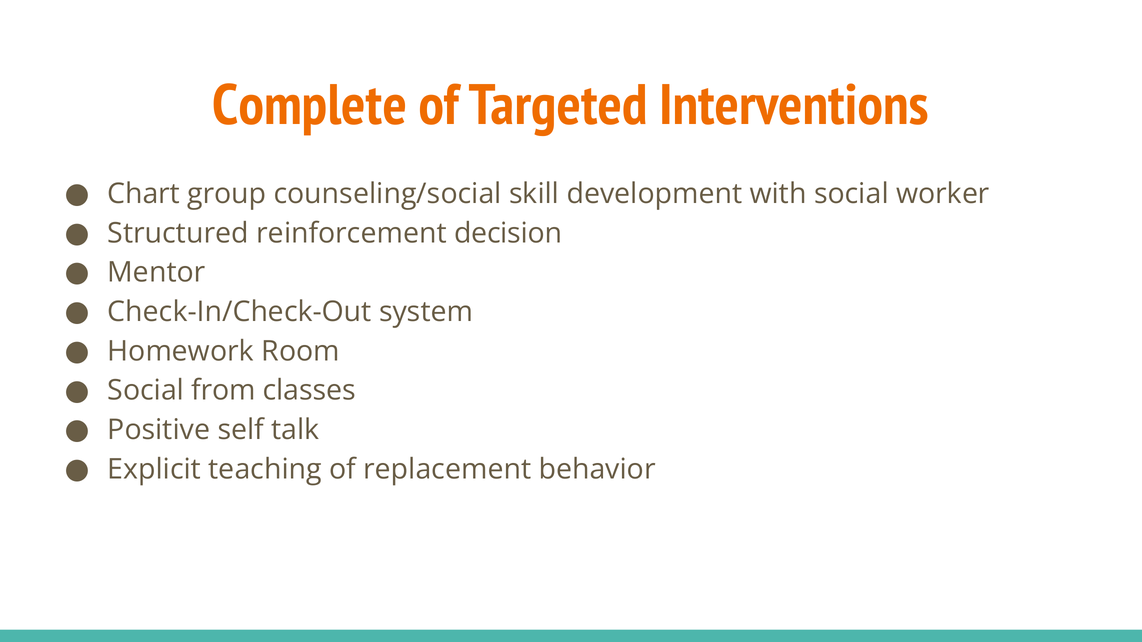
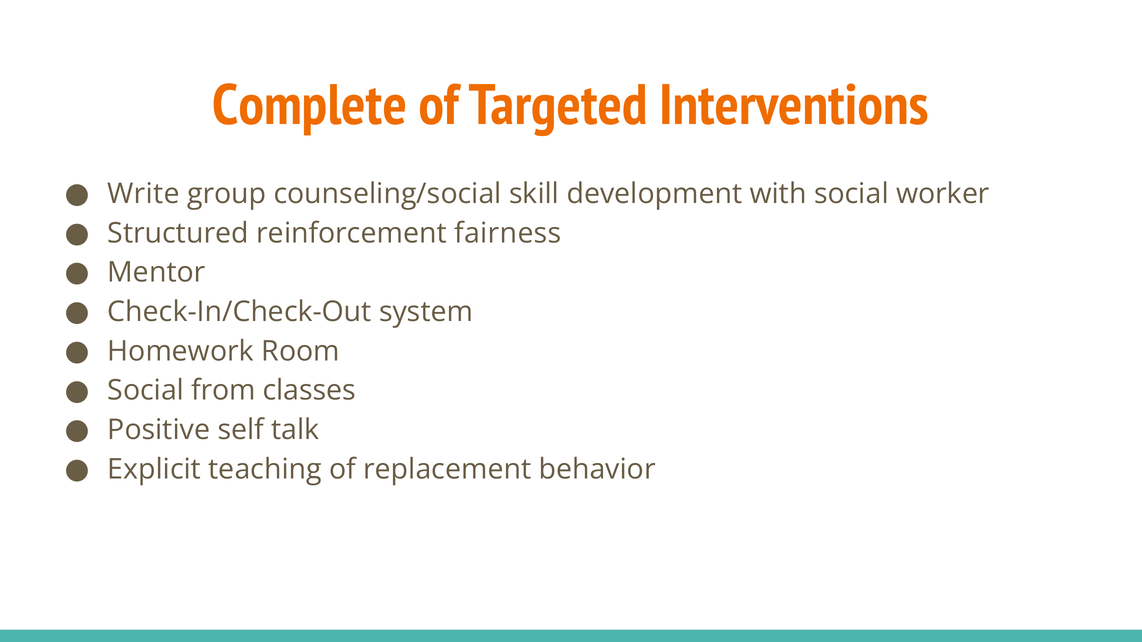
Chart: Chart -> Write
decision: decision -> fairness
